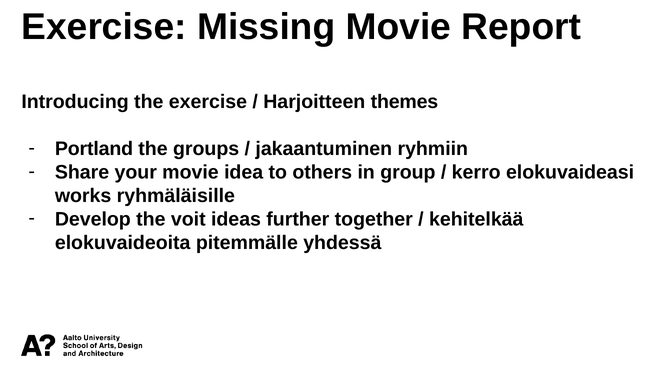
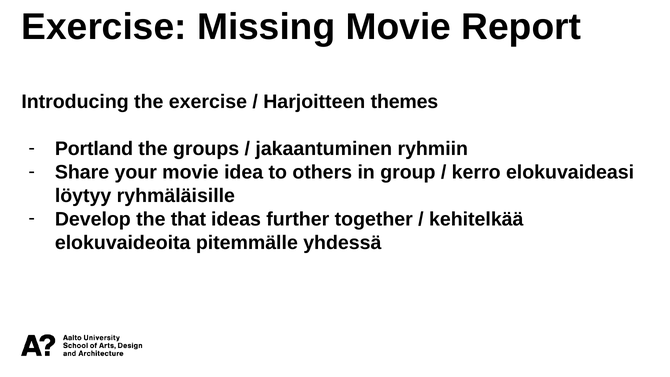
works: works -> löytyy
voit: voit -> that
